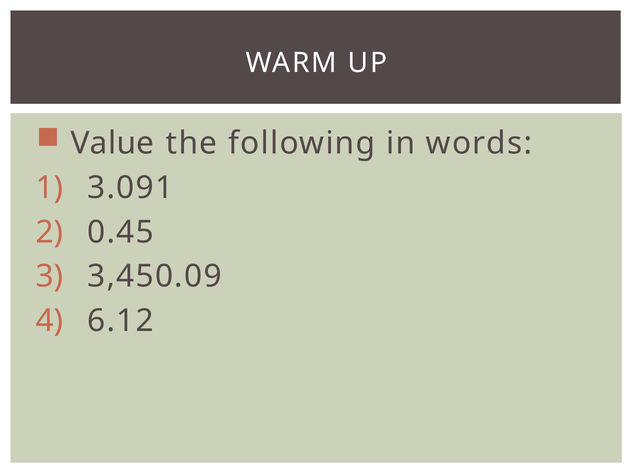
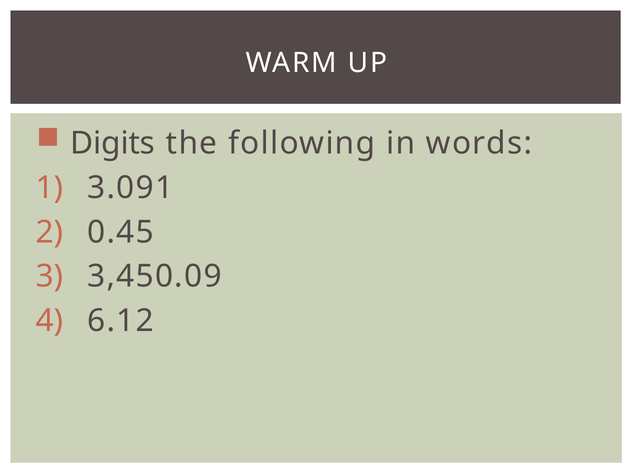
Value: Value -> Digits
